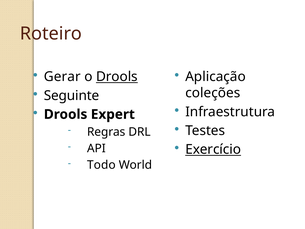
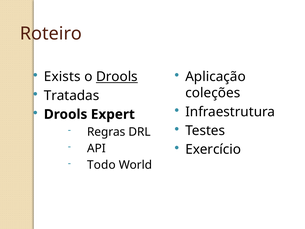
Gerar: Gerar -> Exists
Seguinte: Seguinte -> Tratadas
Exercício underline: present -> none
